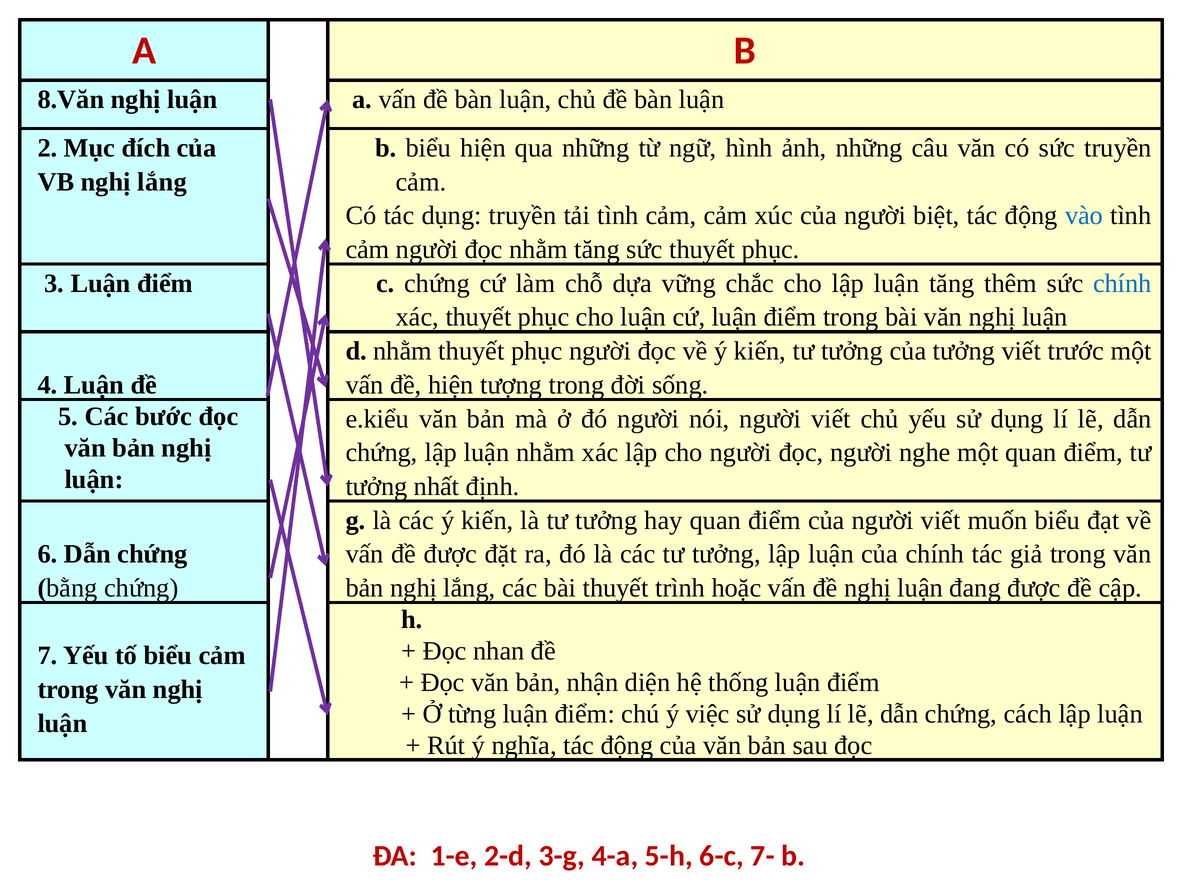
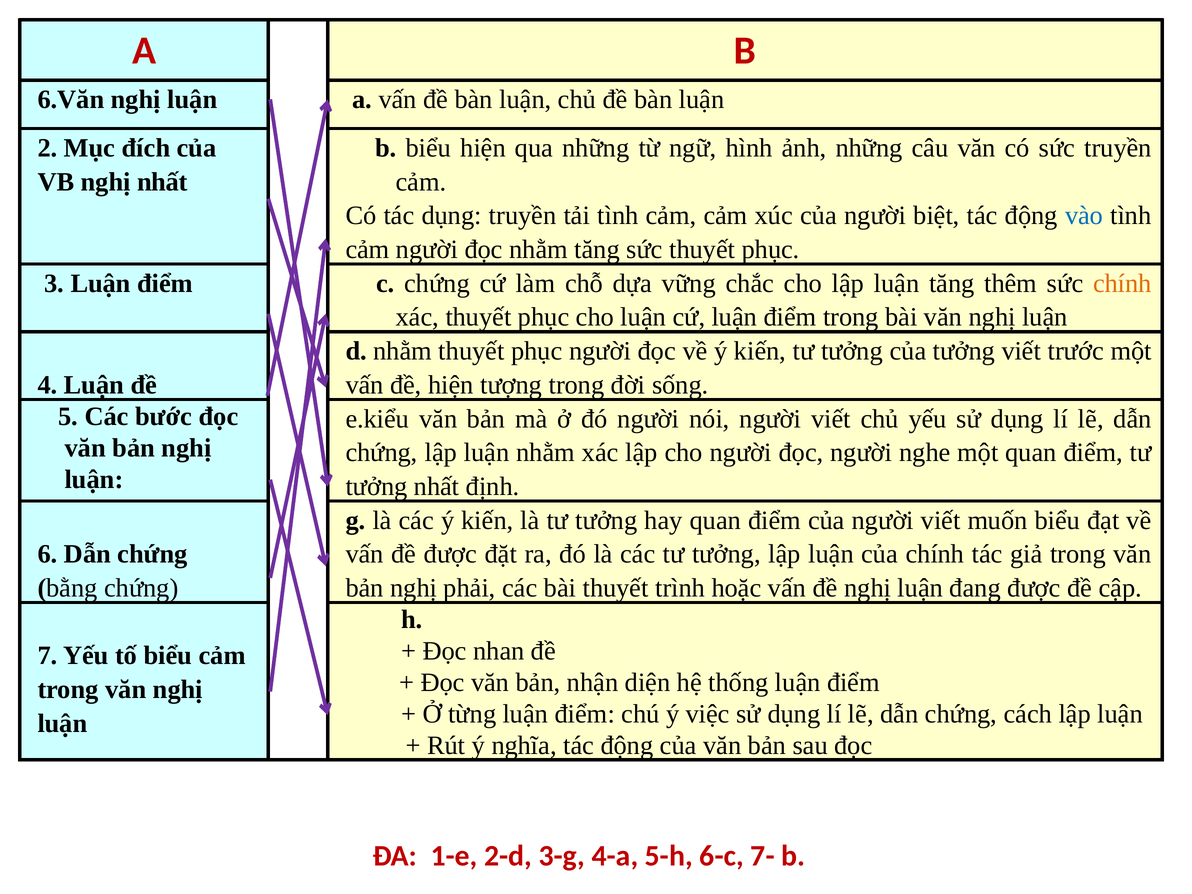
8.Văn: 8.Văn -> 6.Văn
VB nghị lắng: lắng -> nhất
chính at (1122, 283) colour: blue -> orange
bản nghị lắng: lắng -> phải
